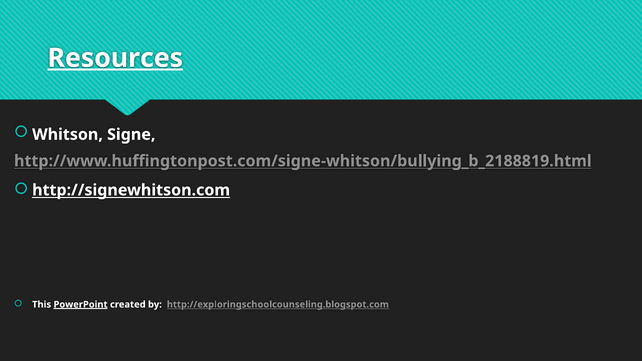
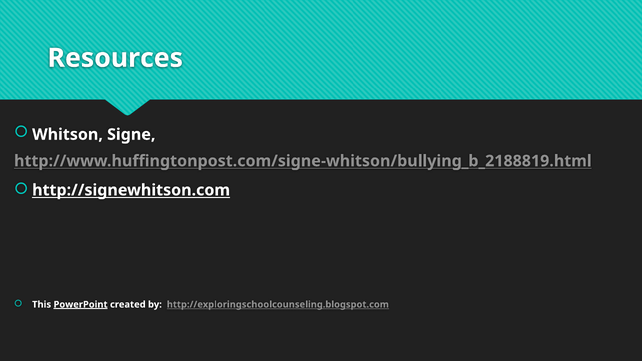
Resources underline: present -> none
